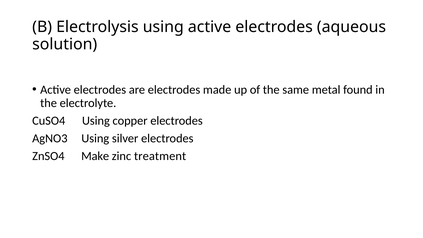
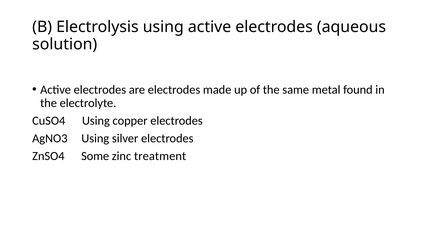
Make: Make -> Some
